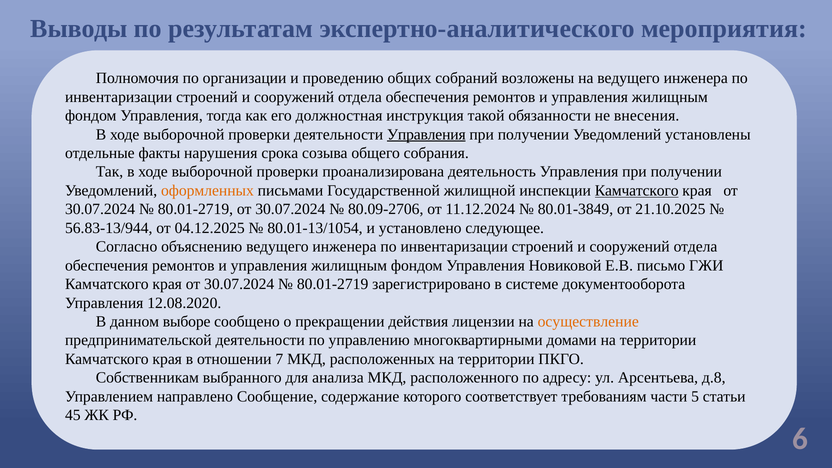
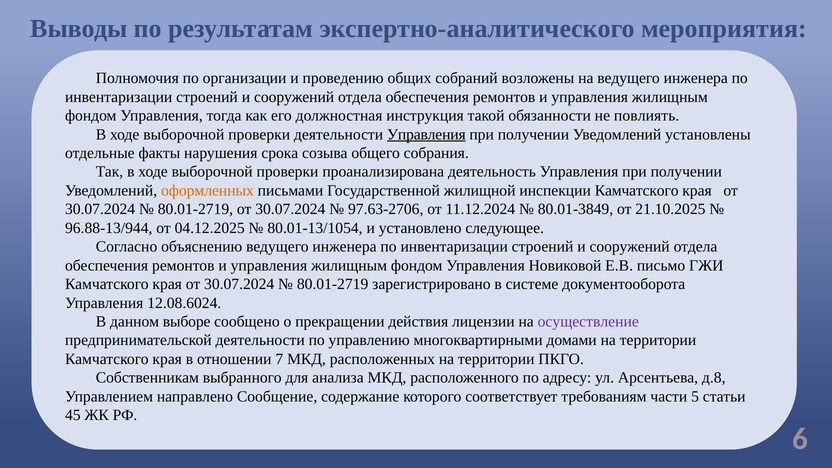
внесения: внесения -> повлиять
Камчатского at (637, 191) underline: present -> none
80.09-2706: 80.09-2706 -> 97.63-2706
56.83-13/944: 56.83-13/944 -> 96.88-13/944
12.08.2020: 12.08.2020 -> 12.08.6024
осуществление colour: orange -> purple
